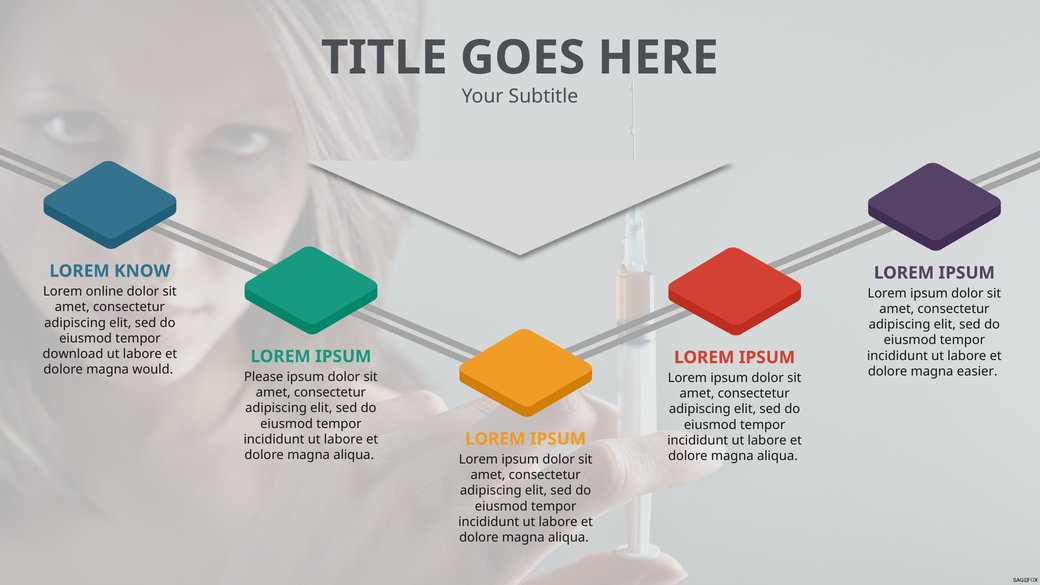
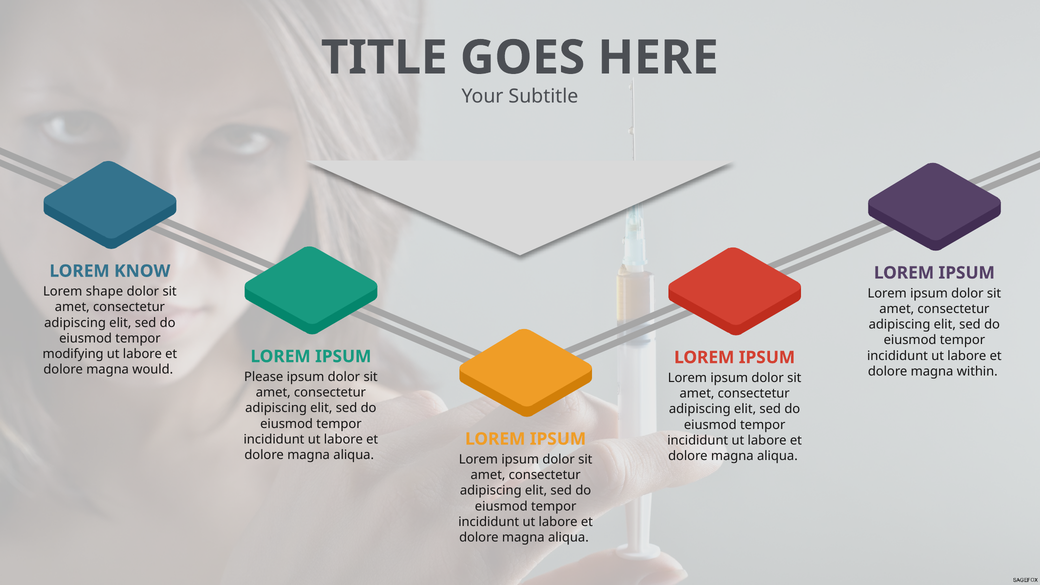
online: online -> shape
download: download -> modifying
easier: easier -> within
